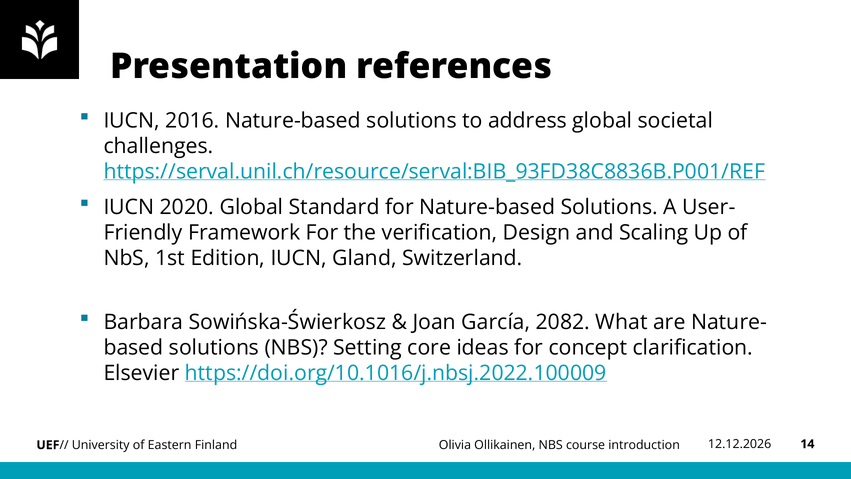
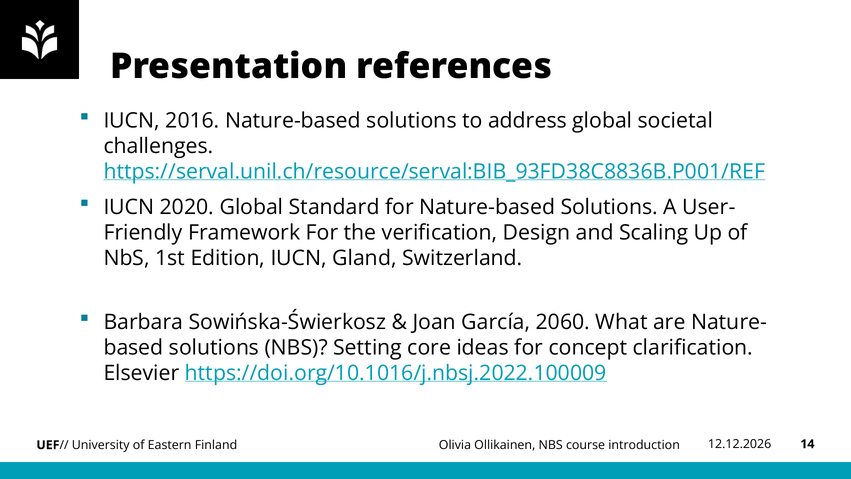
2082: 2082 -> 2060
